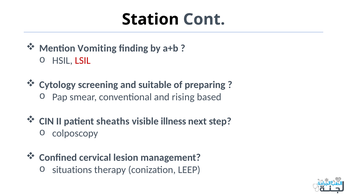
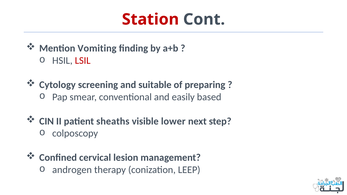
Station colour: black -> red
rising: rising -> easily
illness: illness -> lower
situations: situations -> androgen
